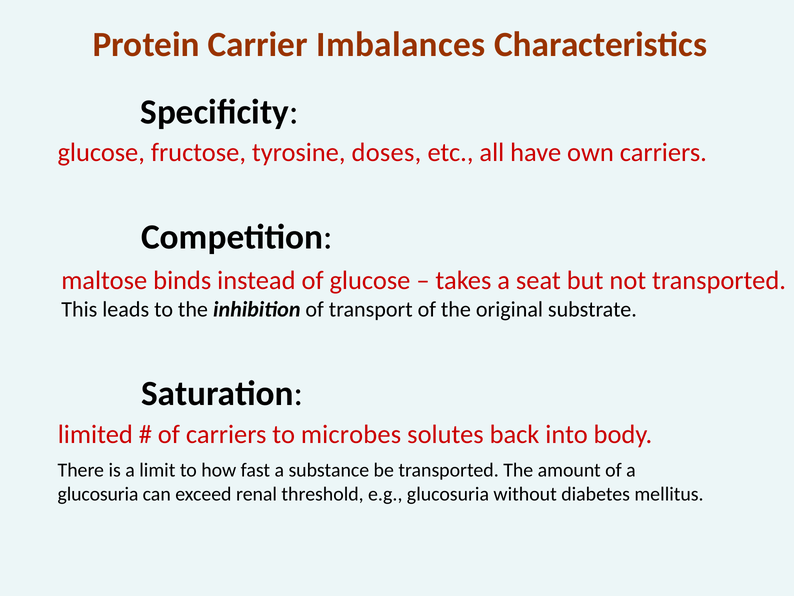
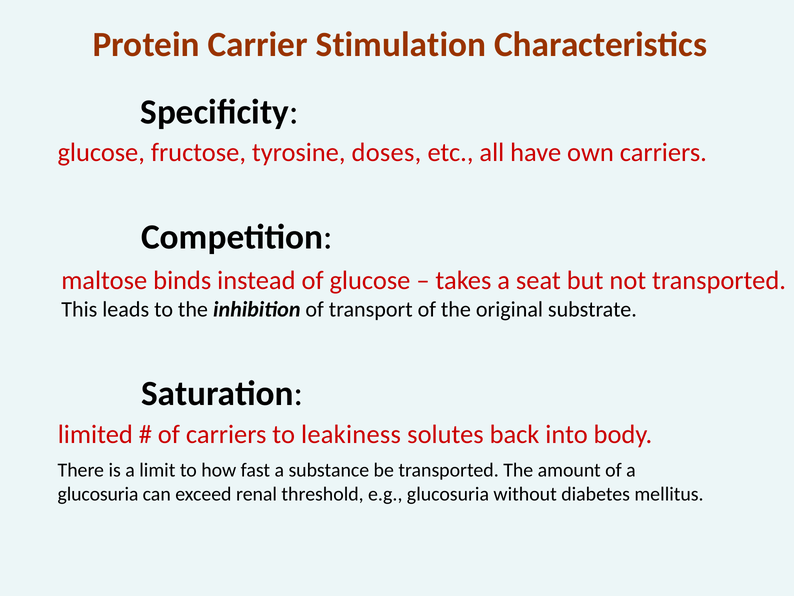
Imbalances: Imbalances -> Stimulation
microbes: microbes -> leakiness
